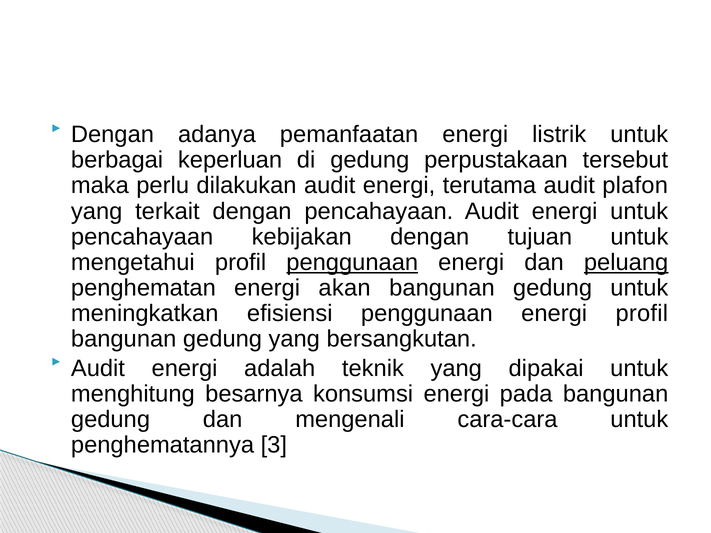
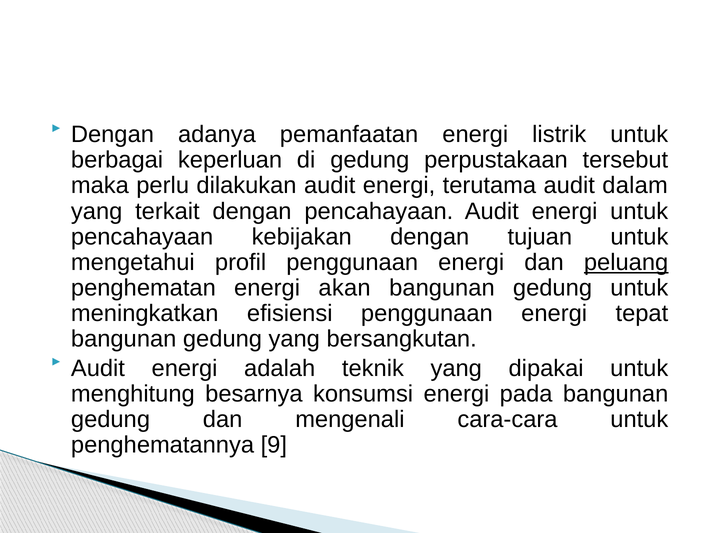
plafon: plafon -> dalam
penggunaan at (352, 262) underline: present -> none
energi profil: profil -> tepat
3: 3 -> 9
